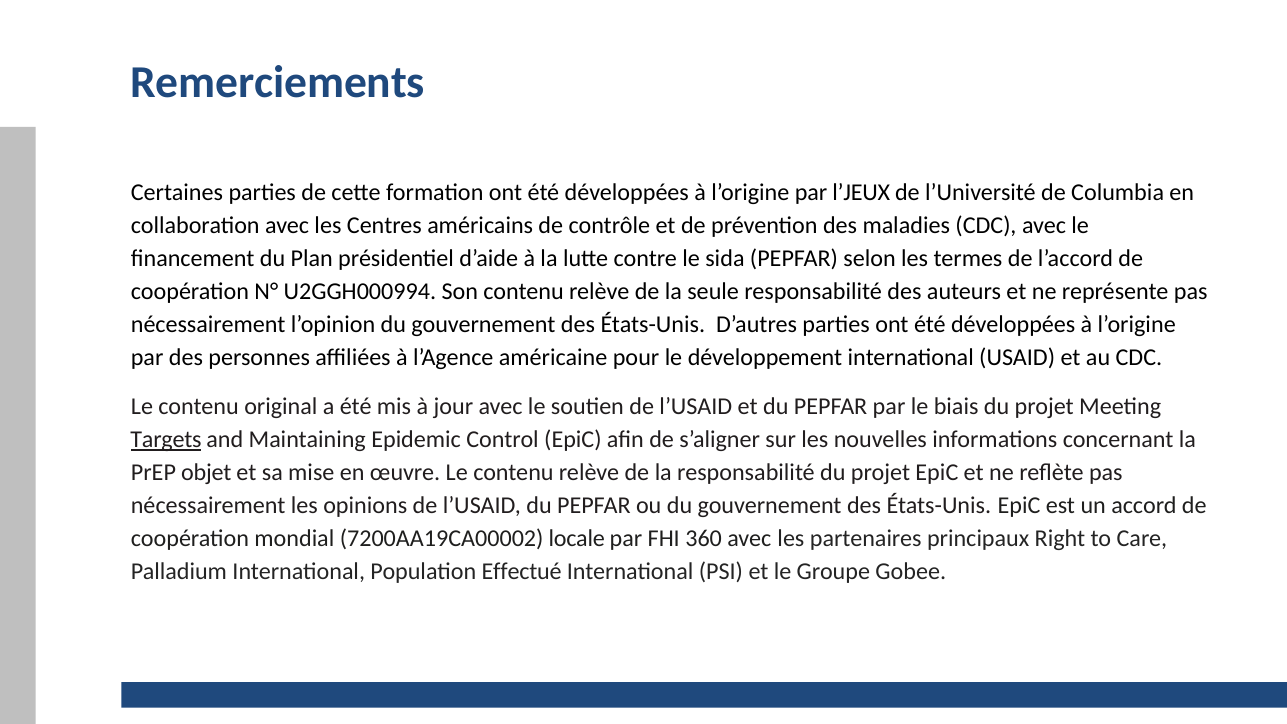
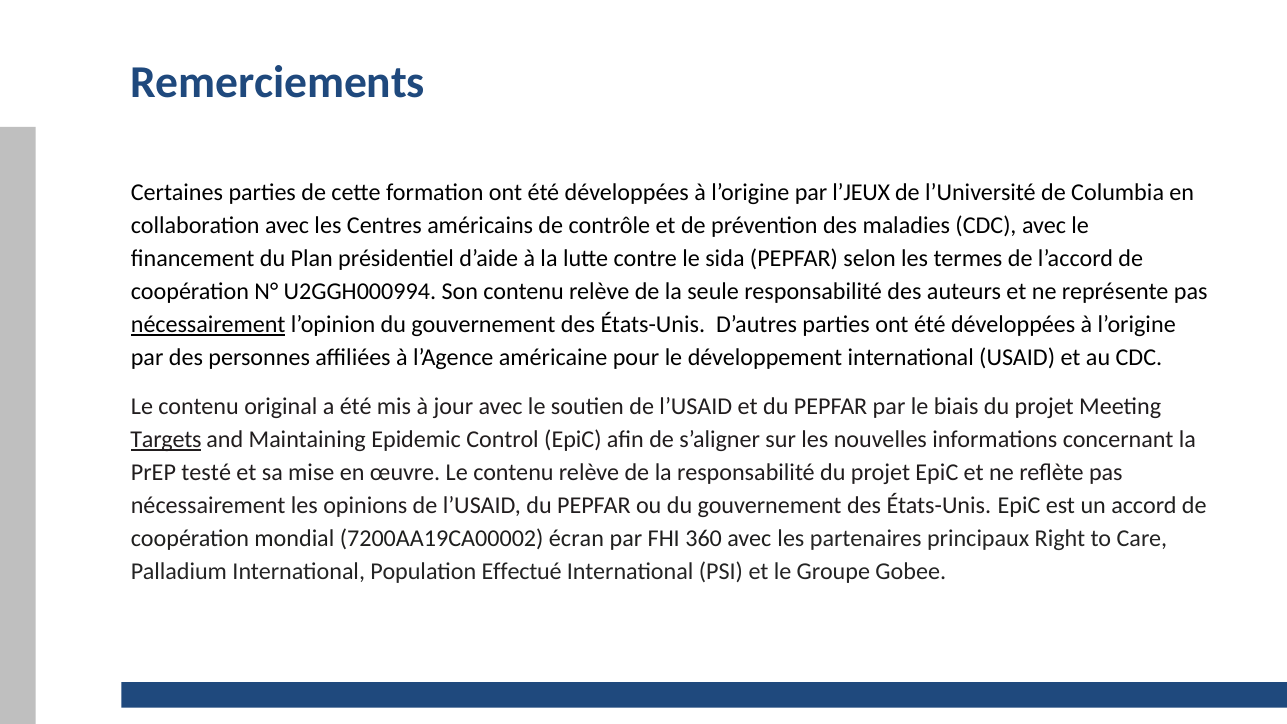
nécessairement at (208, 325) underline: none -> present
objet: objet -> testé
locale: locale -> écran
